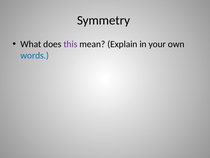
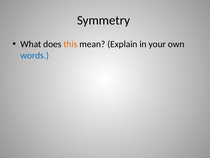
this colour: purple -> orange
